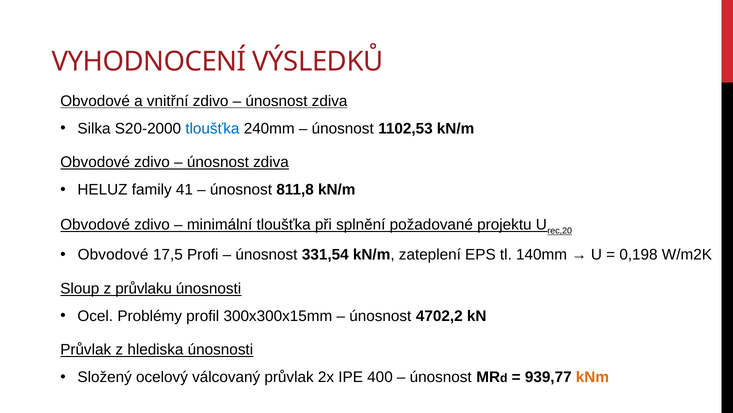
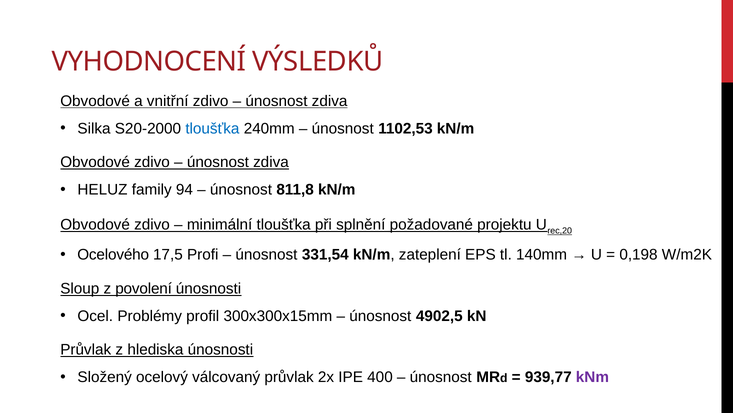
41: 41 -> 94
Obvodové at (113, 255): Obvodové -> Ocelového
průvlaku: průvlaku -> povolení
4702,2: 4702,2 -> 4902,5
kNm colour: orange -> purple
